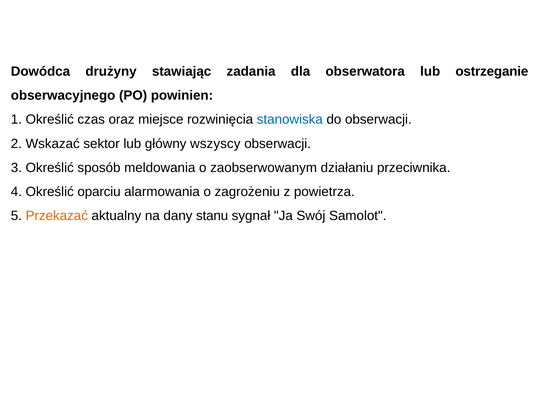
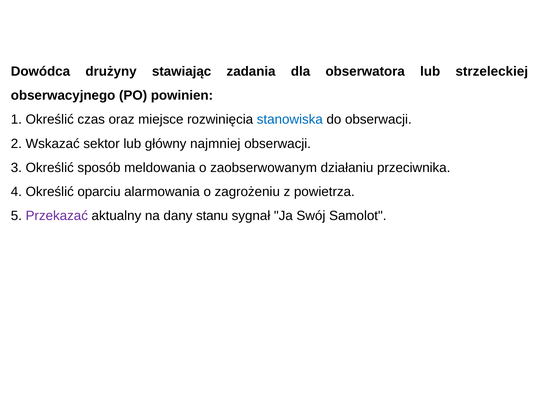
ostrzeganie: ostrzeganie -> strzeleckiej
wszyscy: wszyscy -> najmniej
Przekazać colour: orange -> purple
